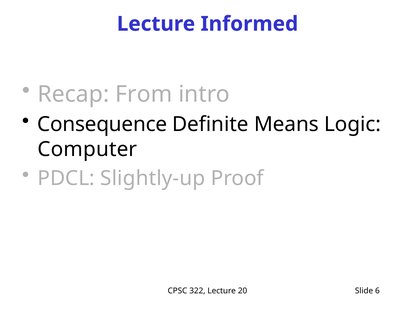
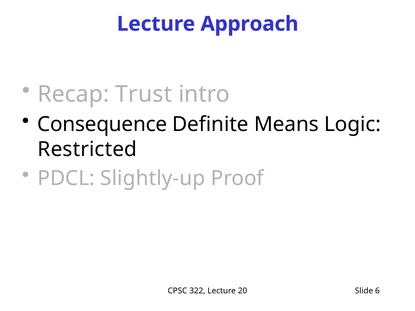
Informed: Informed -> Approach
From: From -> Trust
Computer: Computer -> Restricted
